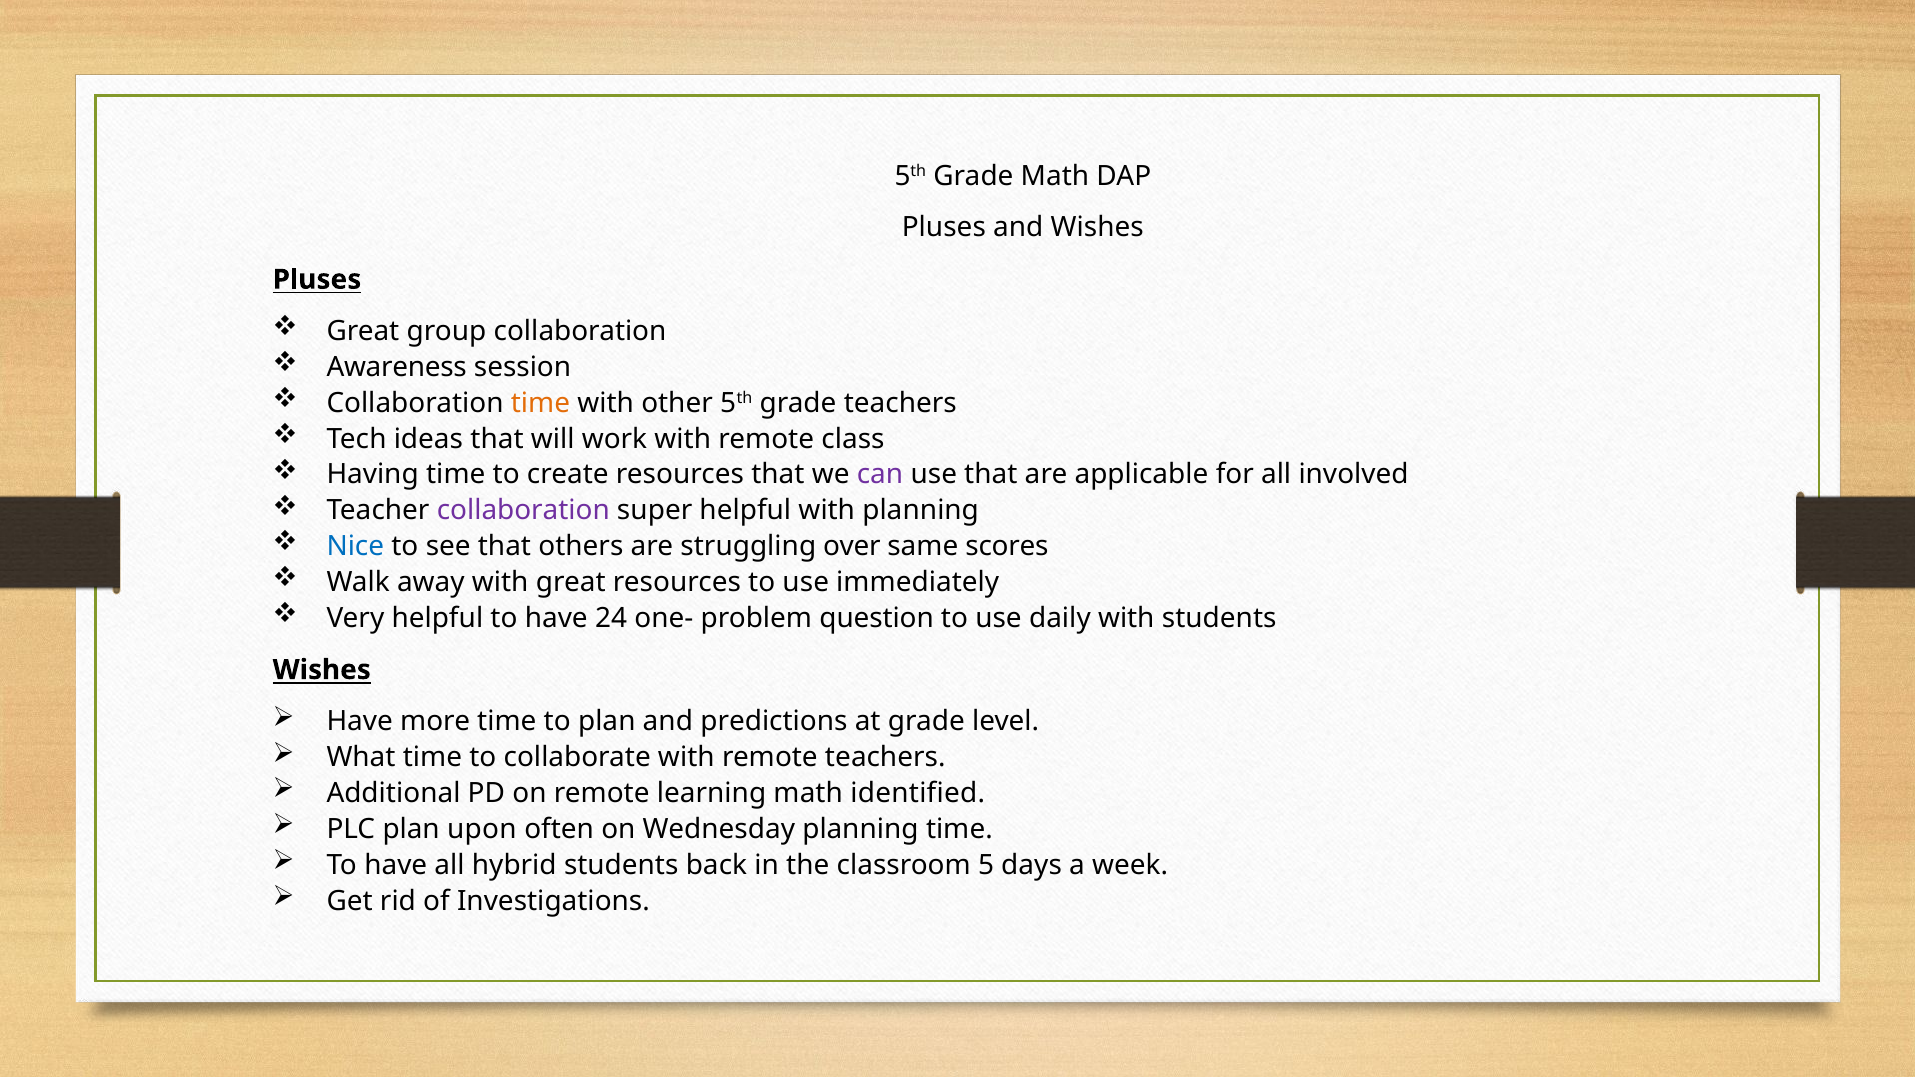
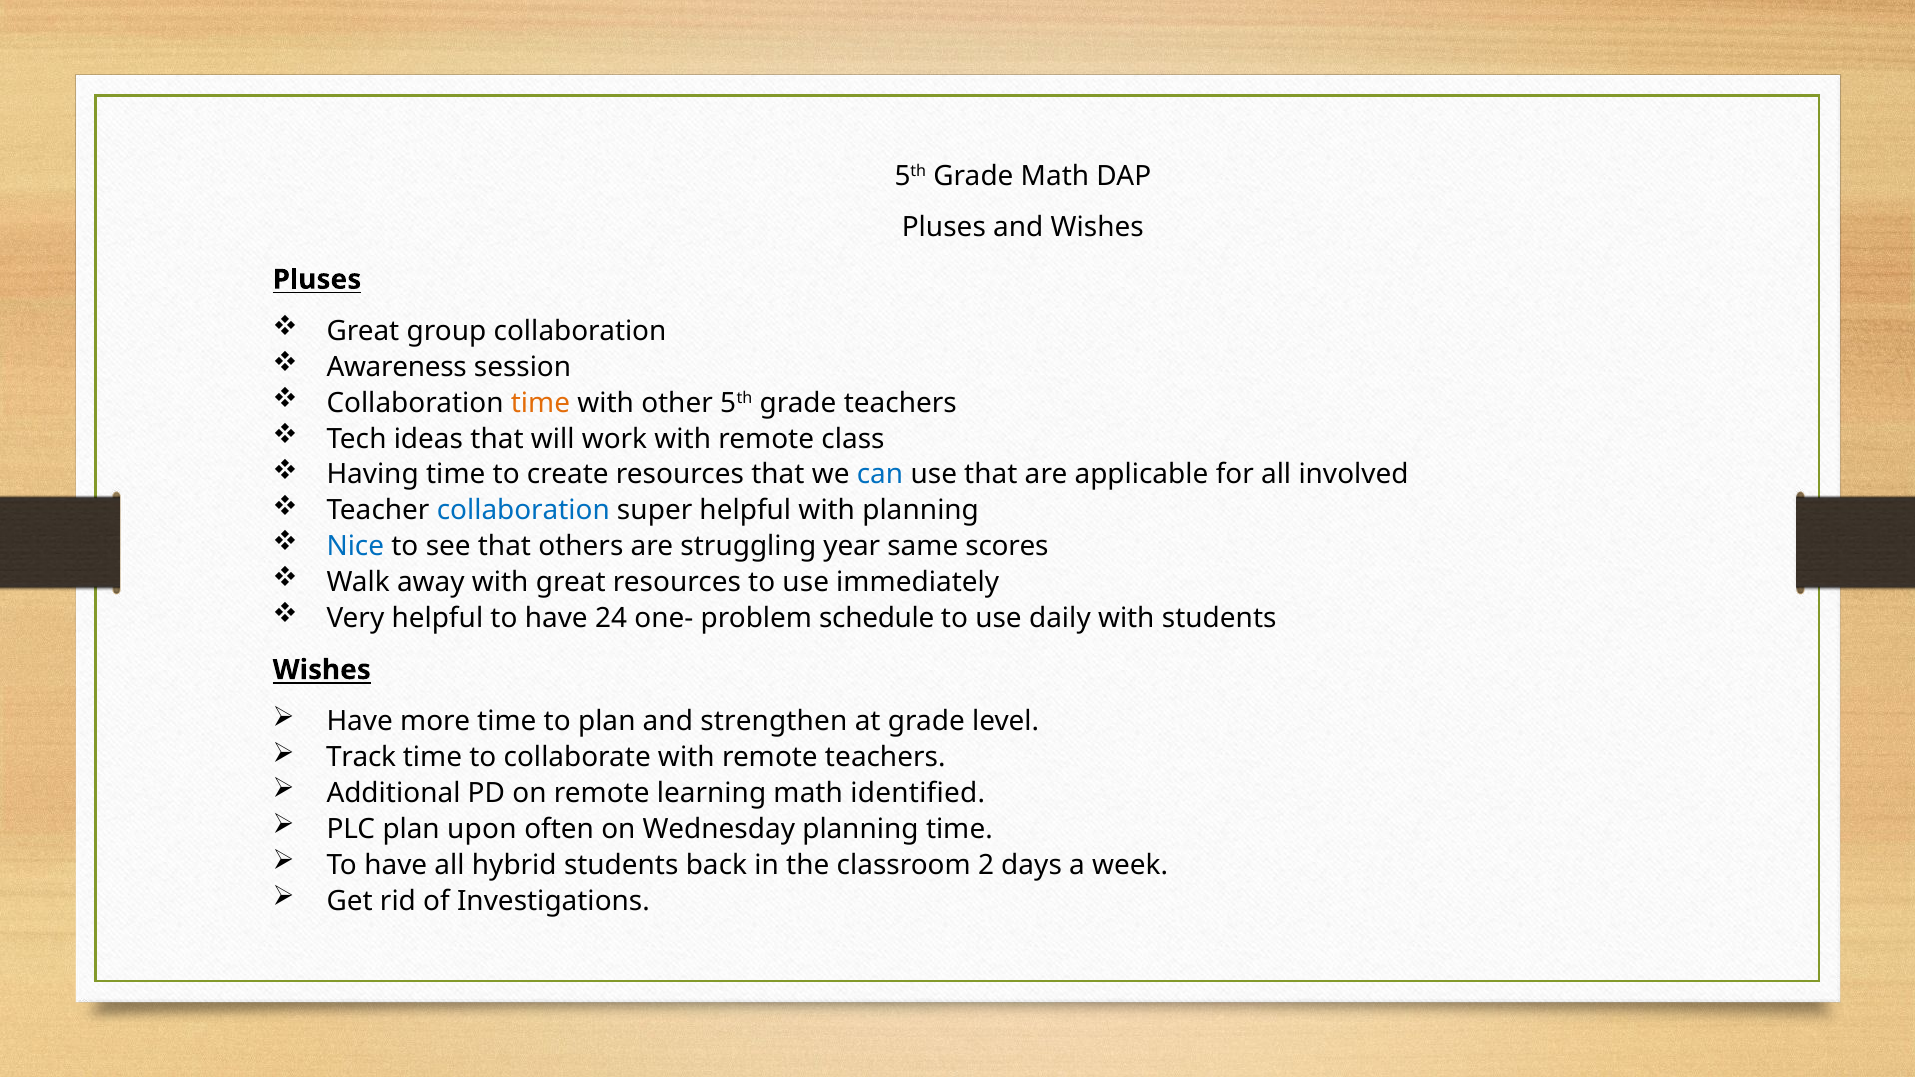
can colour: purple -> blue
collaboration at (523, 511) colour: purple -> blue
over: over -> year
question: question -> schedule
predictions: predictions -> strengthen
What: What -> Track
5: 5 -> 2
